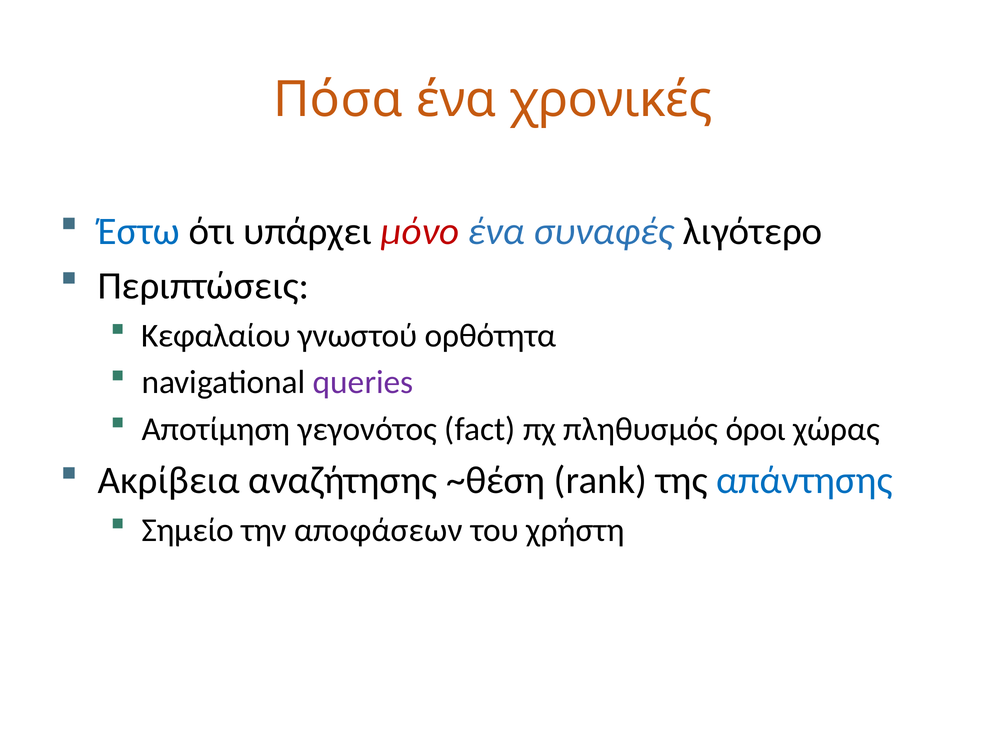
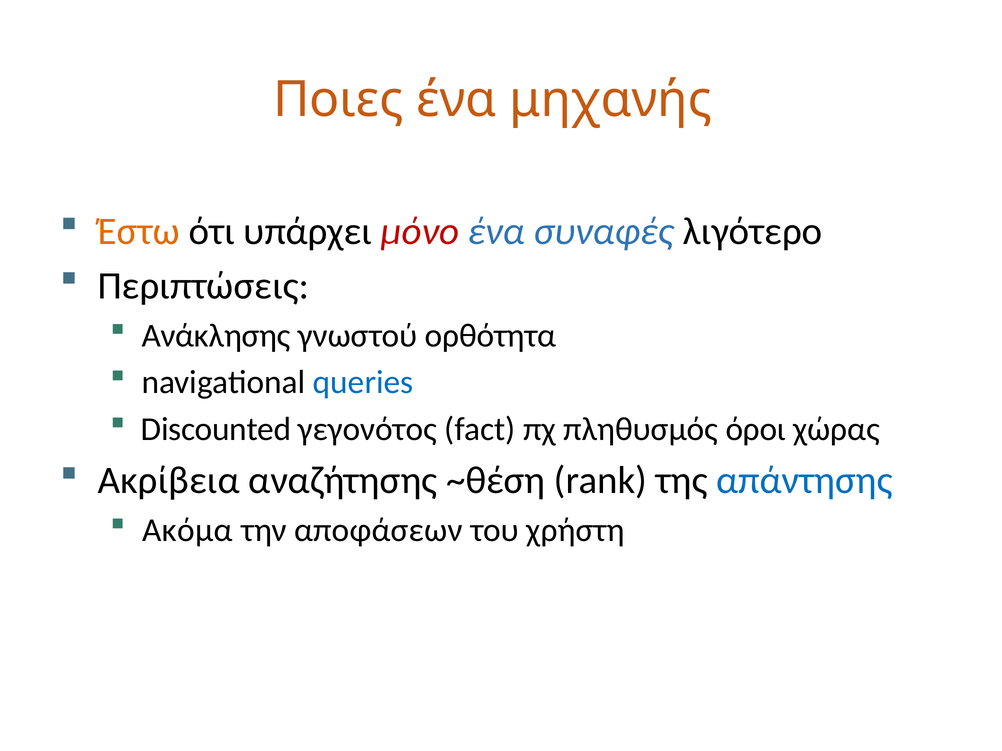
Πόσα: Πόσα -> Ποιες
χρονικές: χρονικές -> μηχανής
Έστω colour: blue -> orange
Κεφαλαίου: Κεφαλαίου -> Ανάκλησης
queries colour: purple -> blue
Αποτίμηση: Αποτίμηση -> Discounted
Σημείο: Σημείο -> Ακόμα
